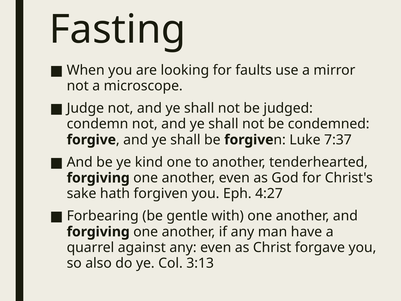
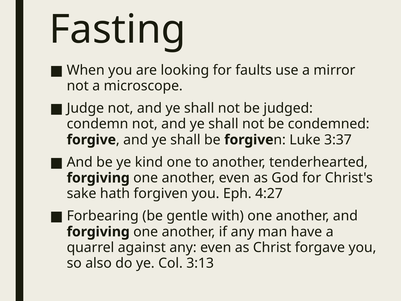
7:37: 7:37 -> 3:37
